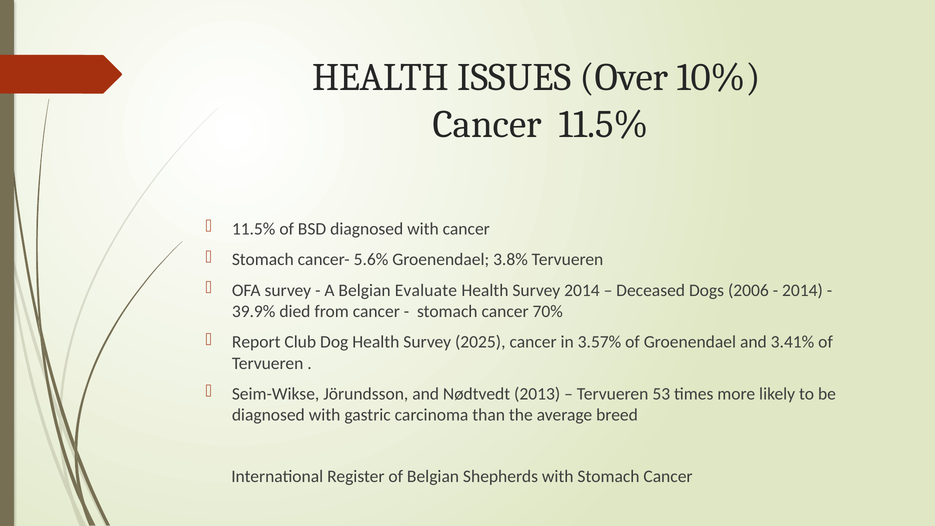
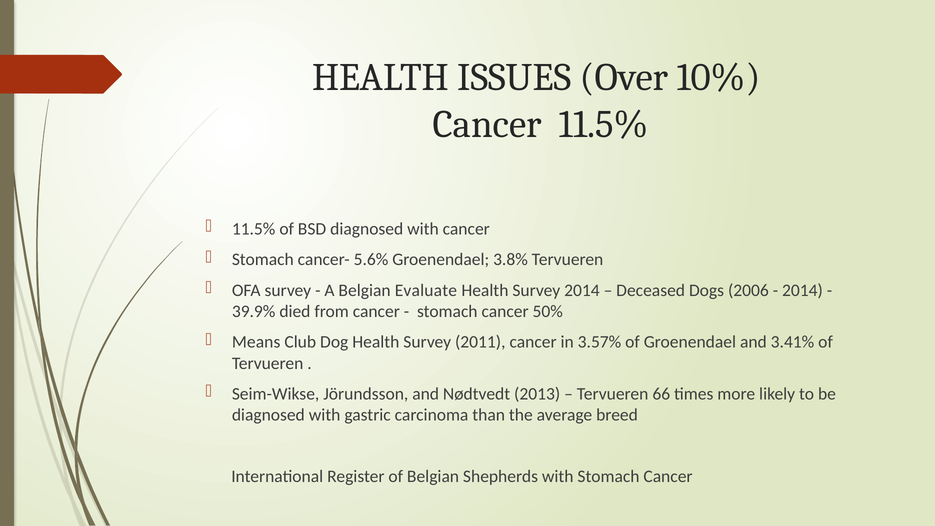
70%: 70% -> 50%
Report: Report -> Means
2025: 2025 -> 2011
53: 53 -> 66
